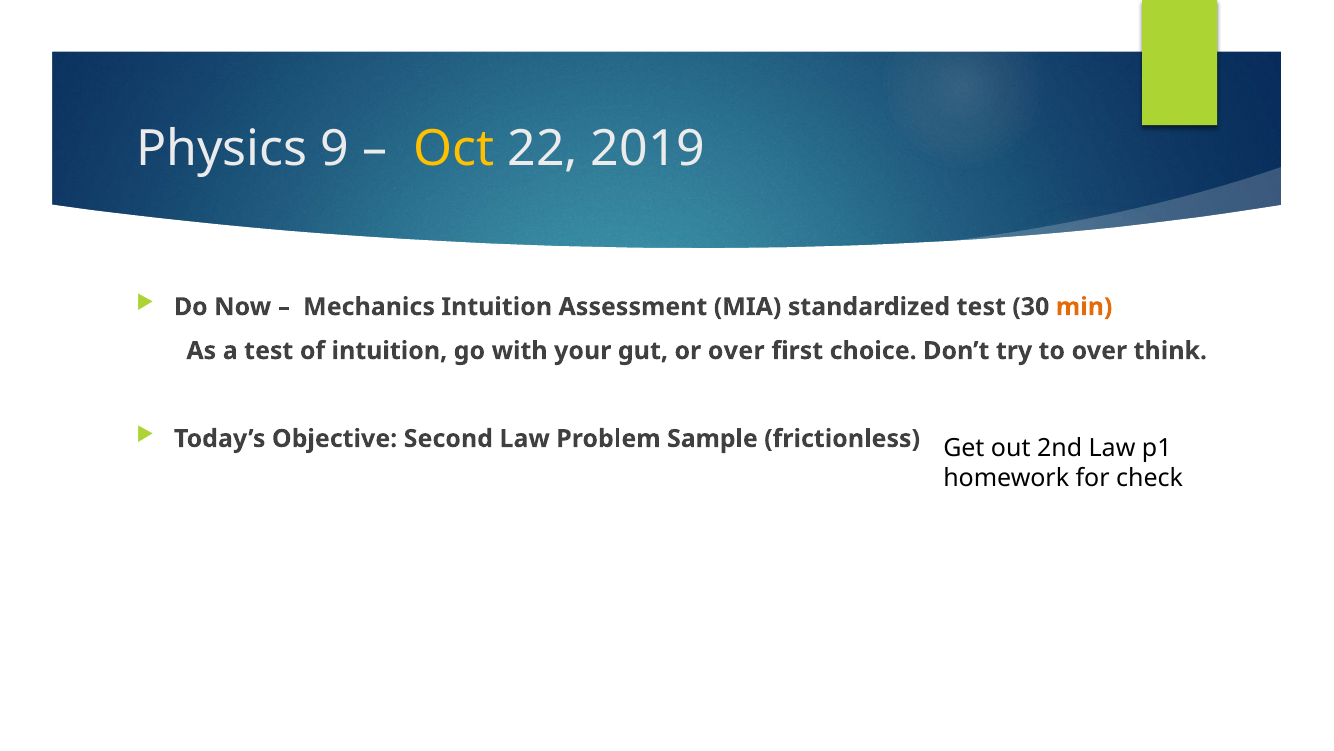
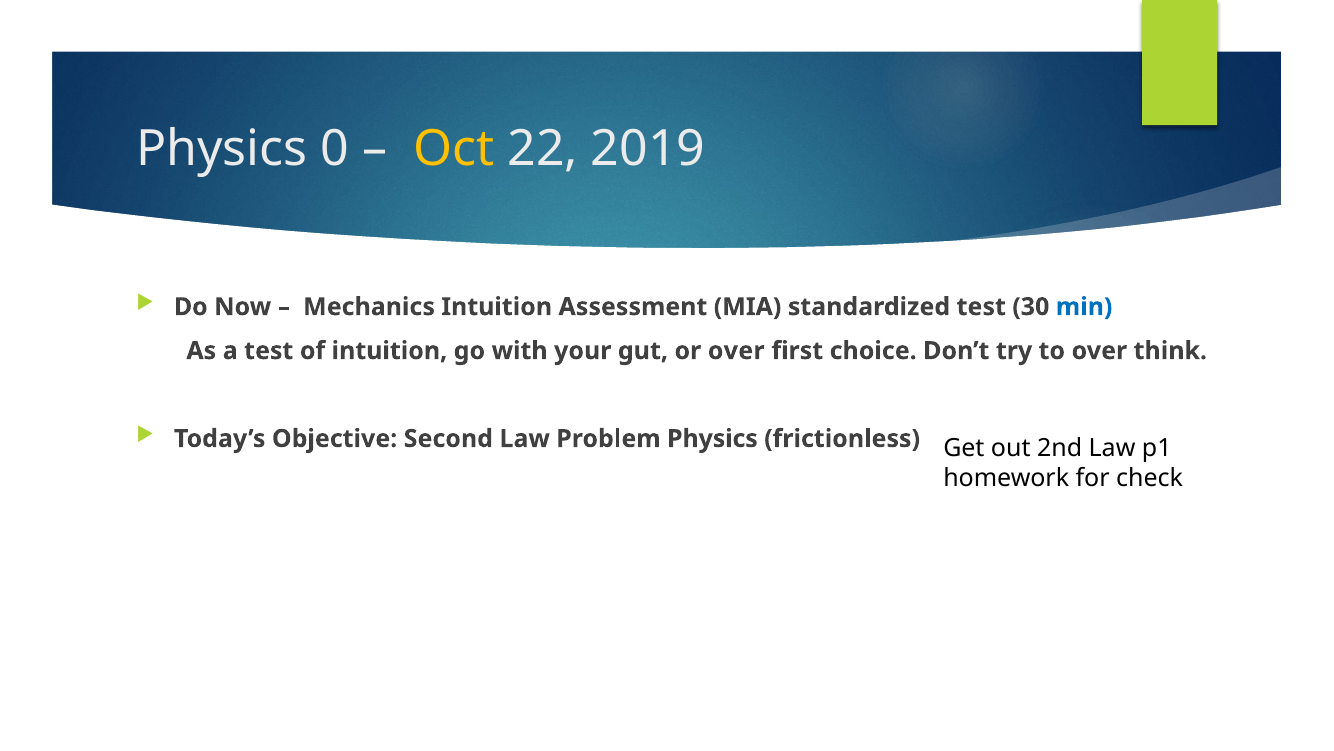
9: 9 -> 0
min colour: orange -> blue
Problem Sample: Sample -> Physics
